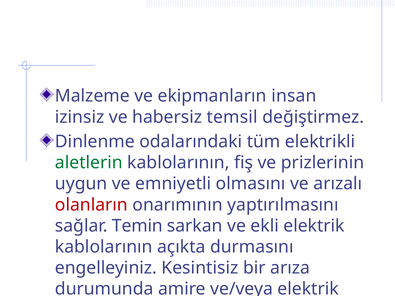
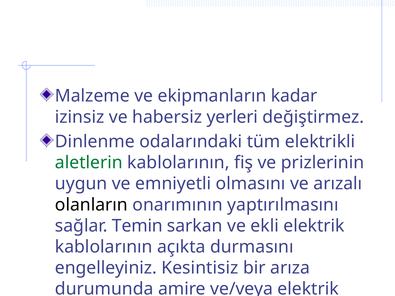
insan: insan -> kadar
temsil: temsil -> yerleri
olanların colour: red -> black
